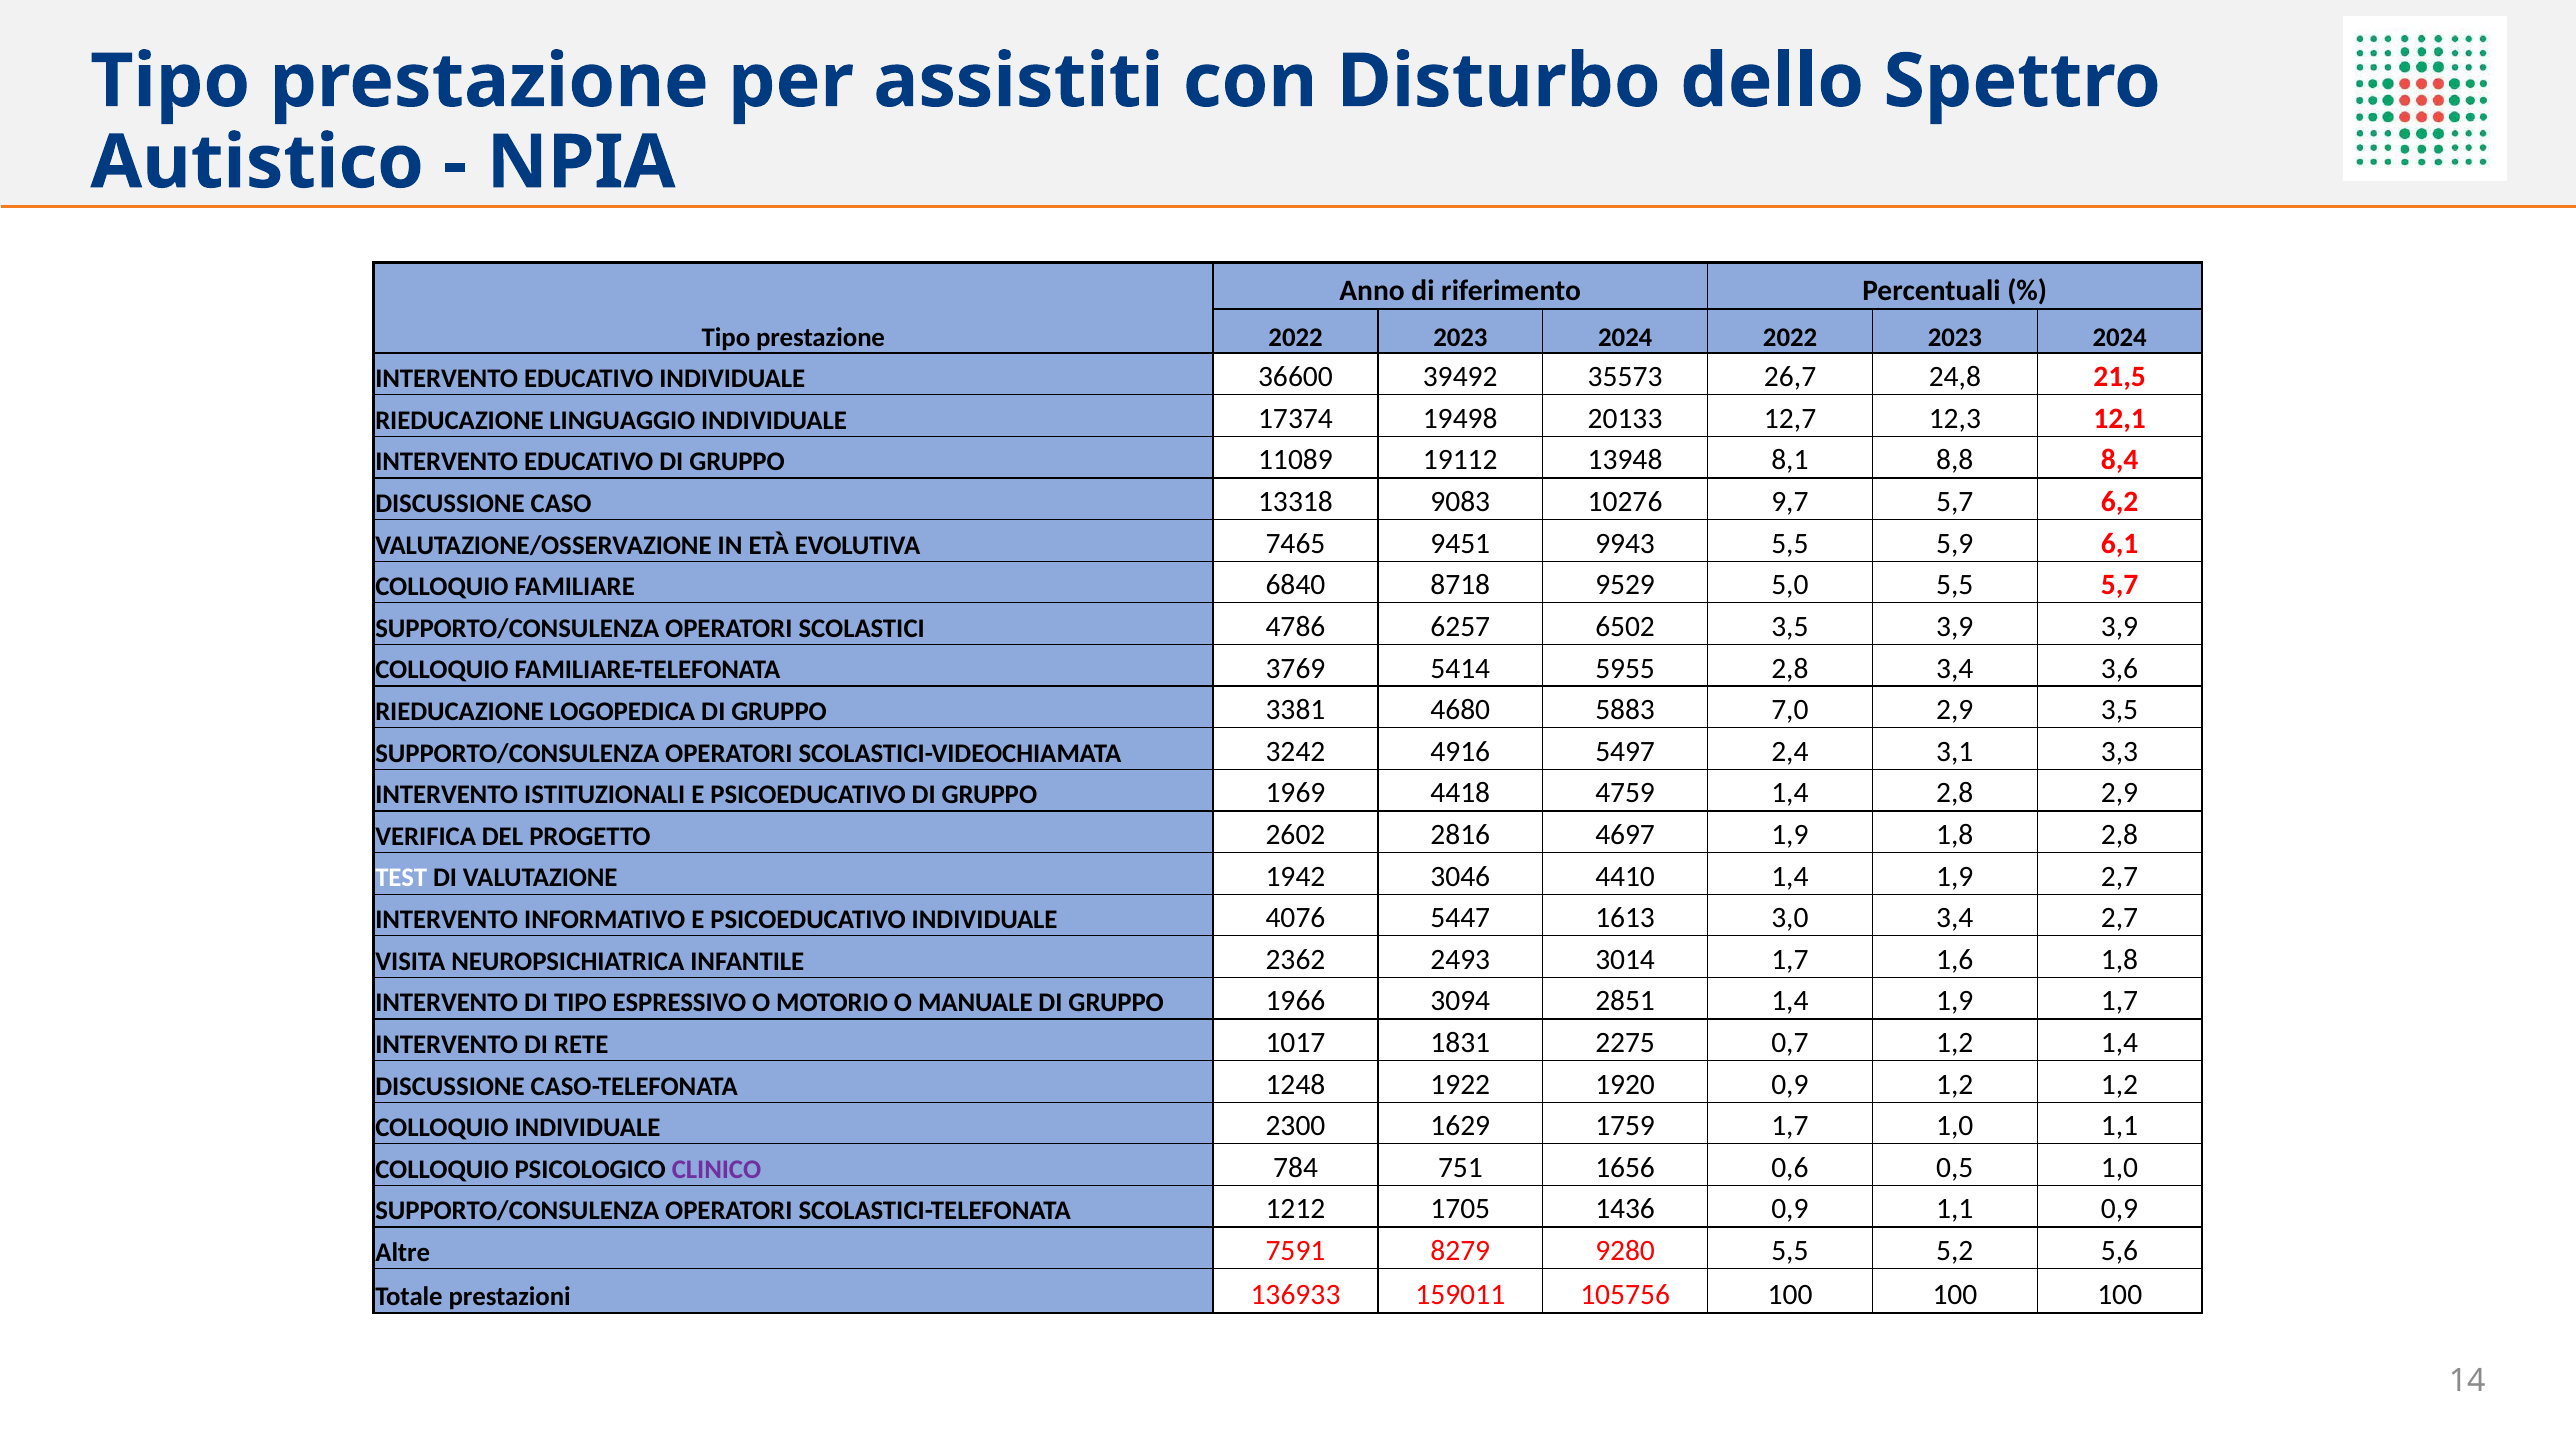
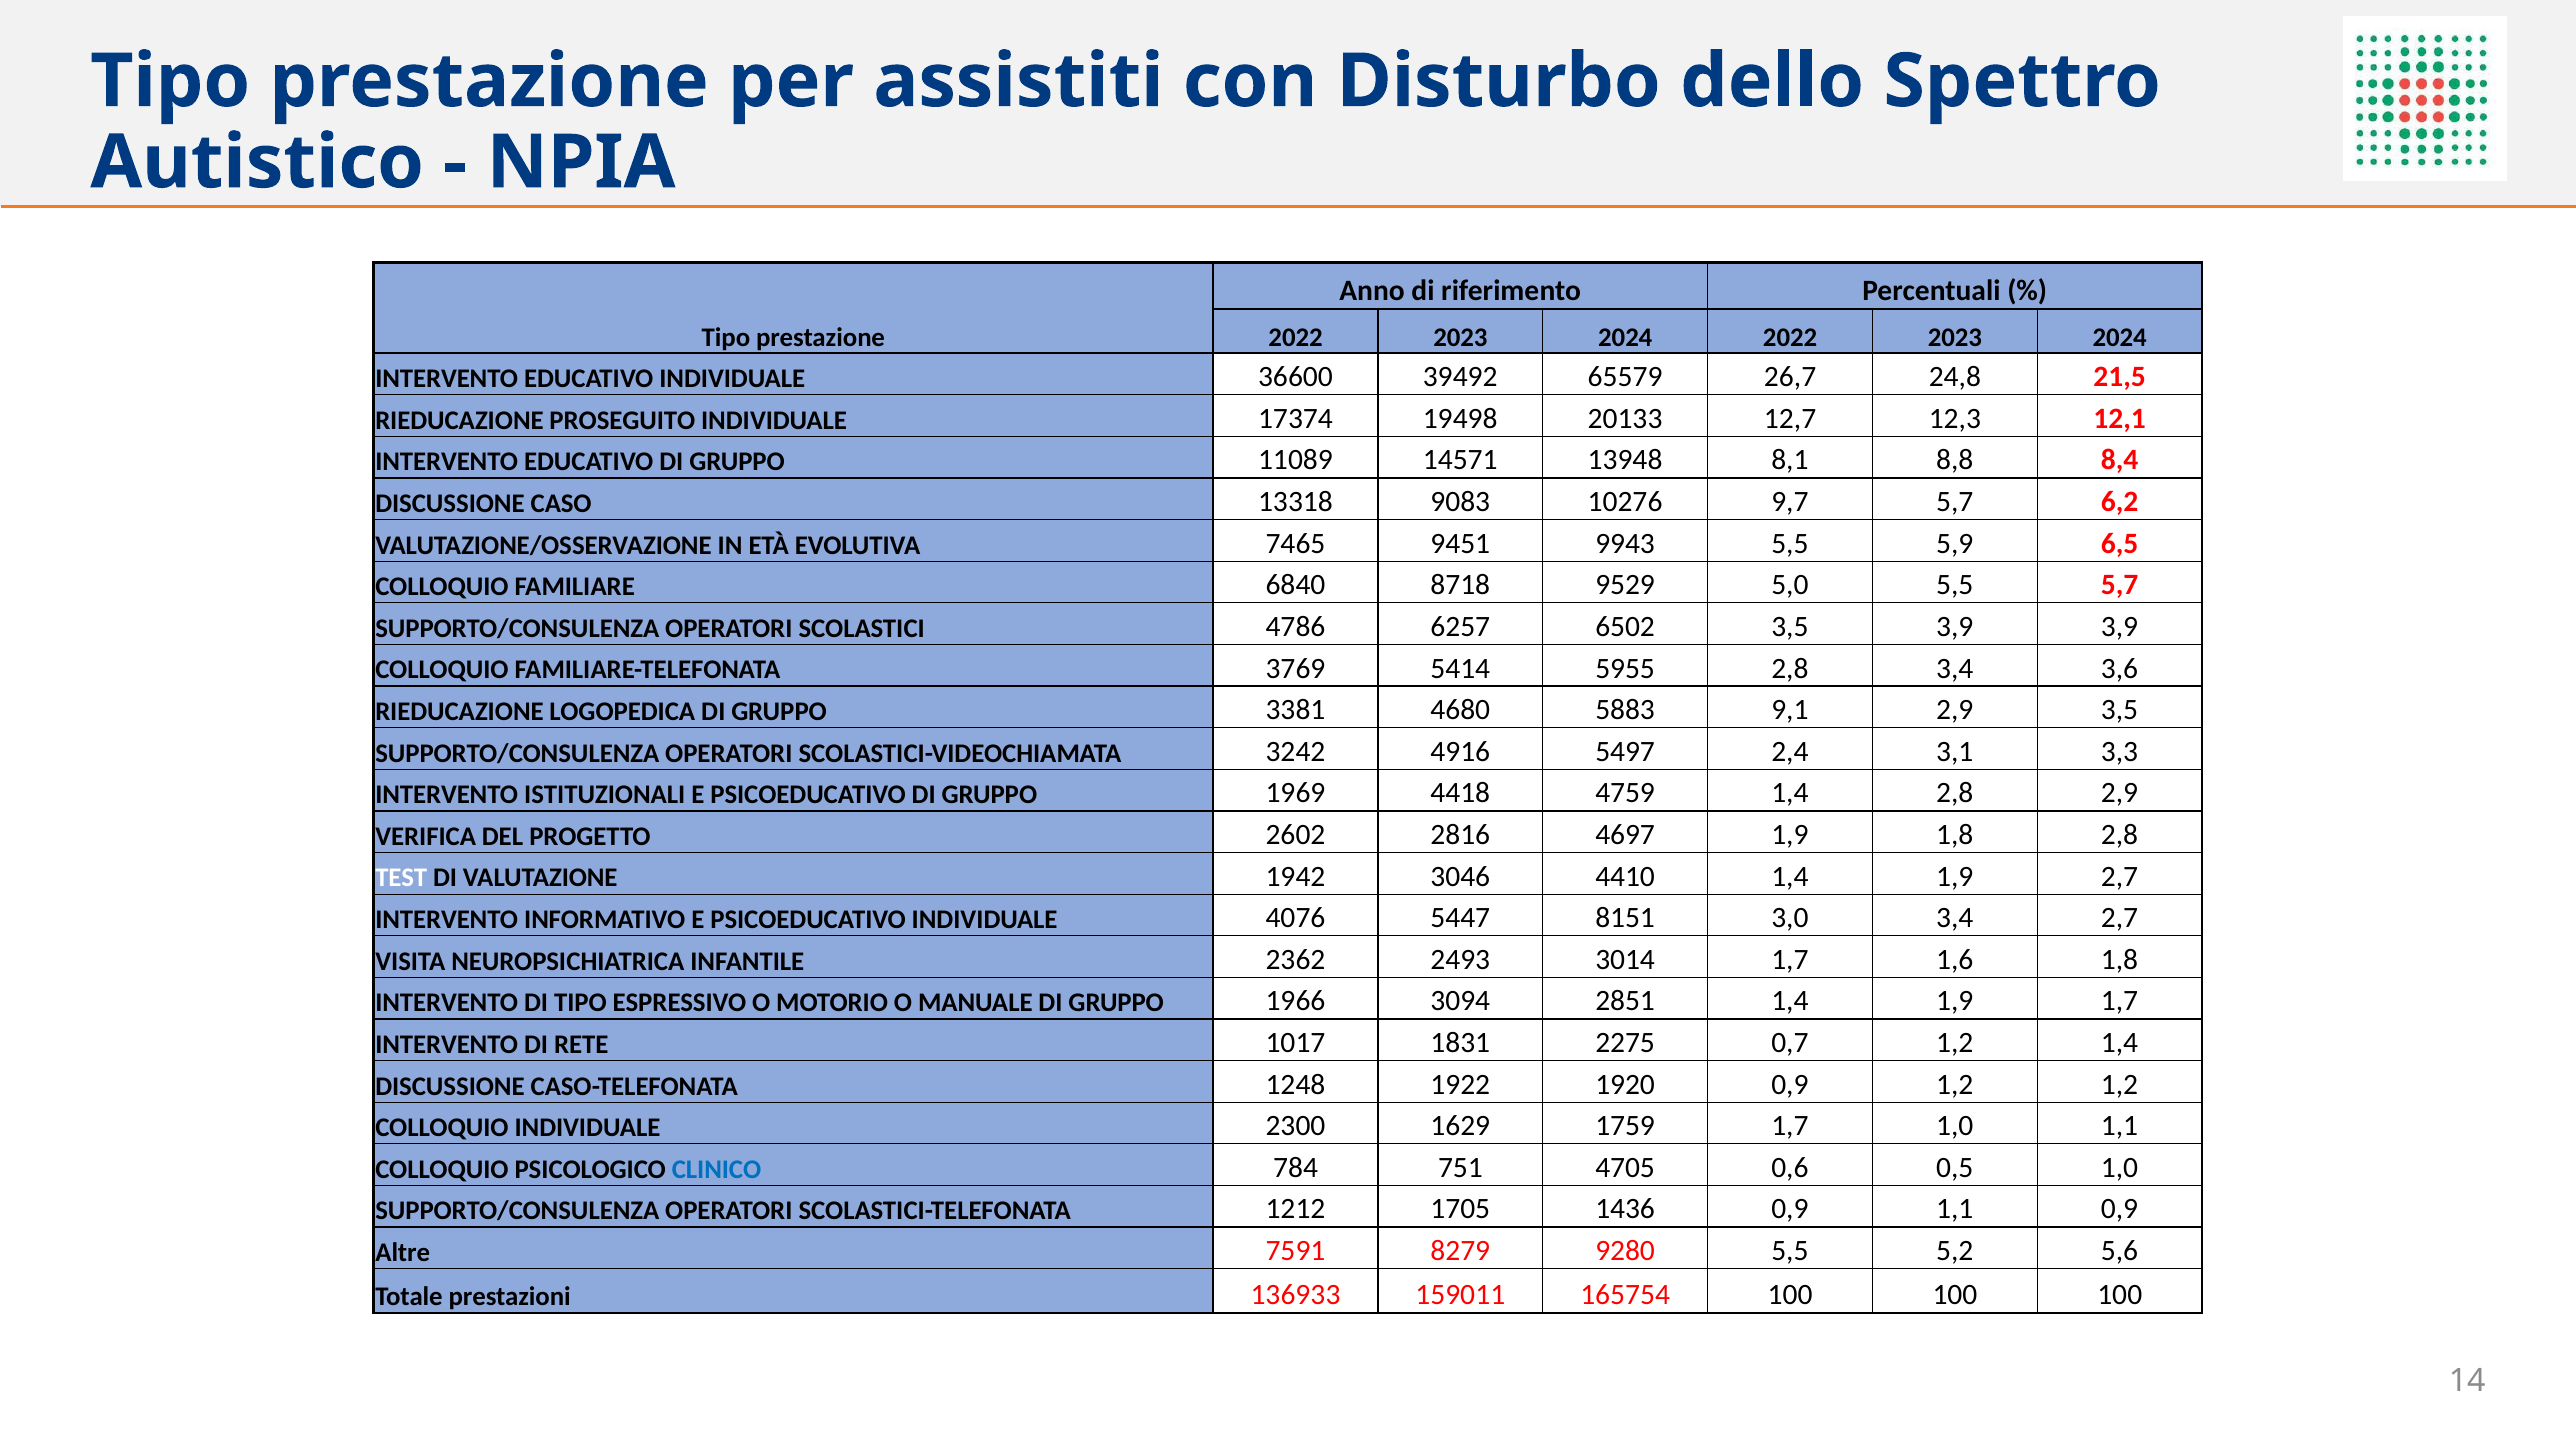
35573: 35573 -> 65579
LINGUAGGIO: LINGUAGGIO -> PROSEGUITO
19112: 19112 -> 14571
6,1: 6,1 -> 6,5
7,0: 7,0 -> 9,1
1613: 1613 -> 8151
CLINICO colour: purple -> blue
1656: 1656 -> 4705
105756: 105756 -> 165754
